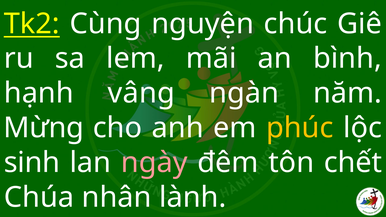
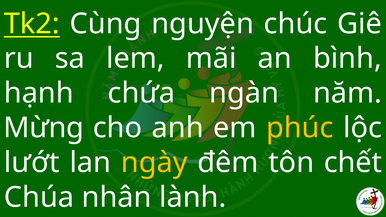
vâng: vâng -> chứa
sinh: sinh -> lướt
ngày colour: pink -> yellow
